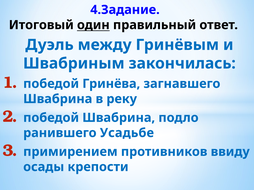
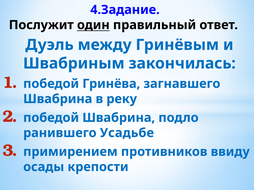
Итоговый: Итоговый -> Послужит
